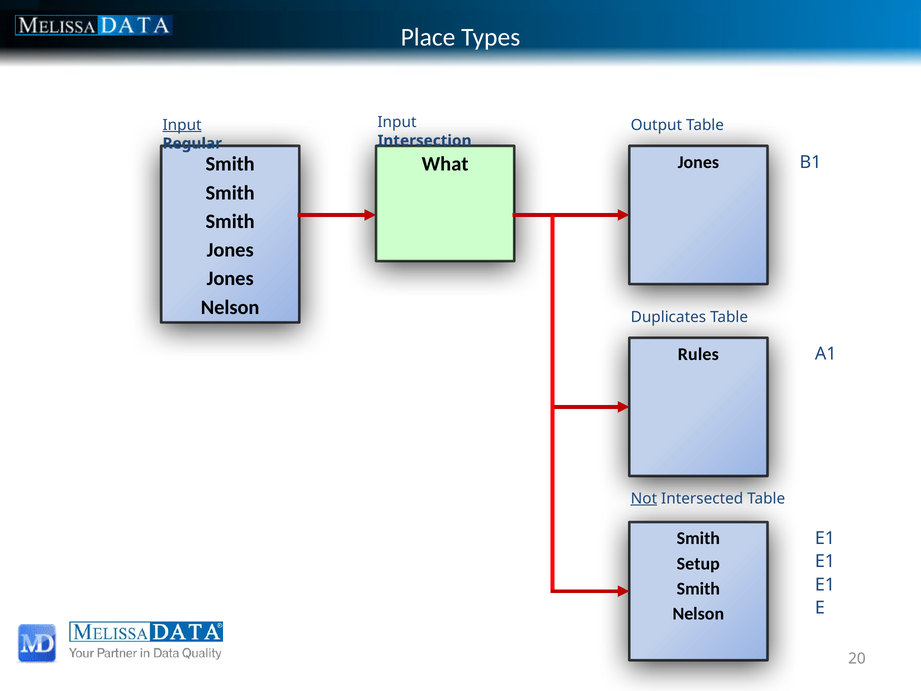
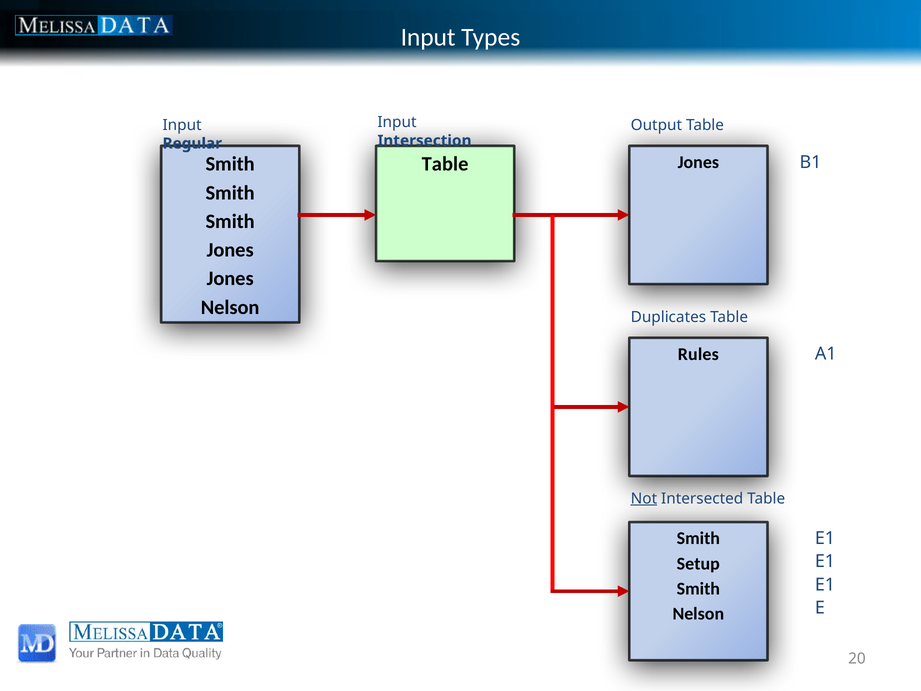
Place at (428, 37): Place -> Input
Input at (182, 125) underline: present -> none
What at (445, 164): What -> Table
